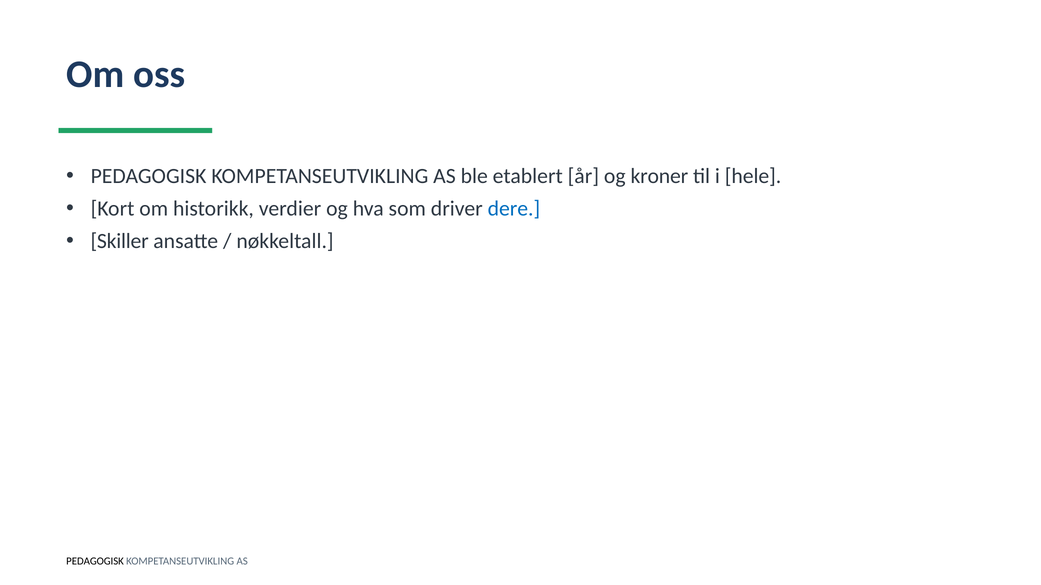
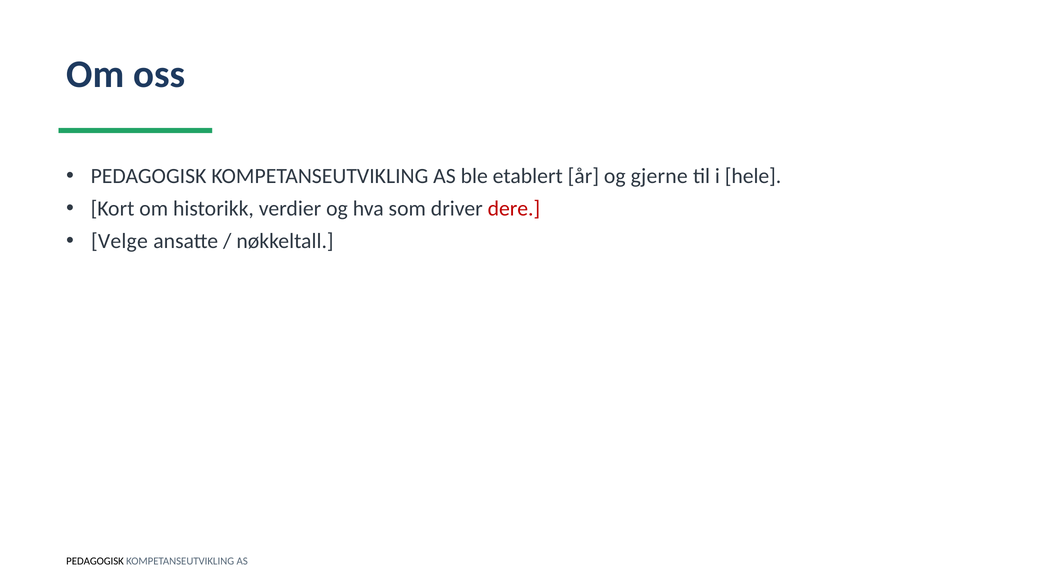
kroner: kroner -> gjerne
dere colour: blue -> red
Skiller: Skiller -> Velge
